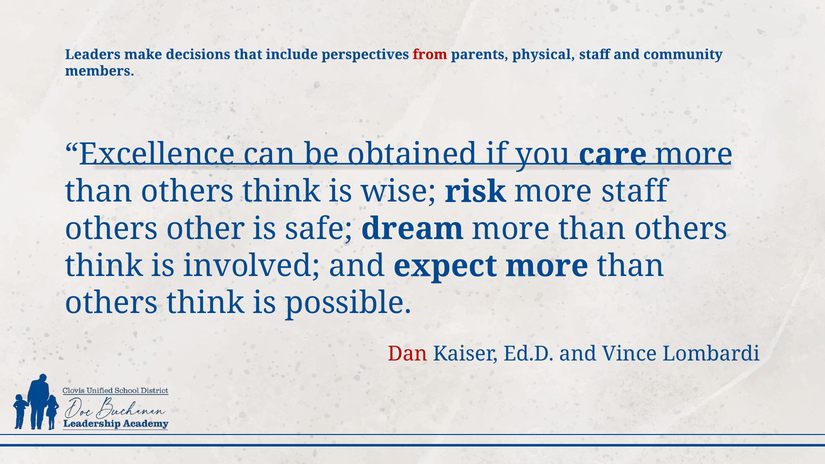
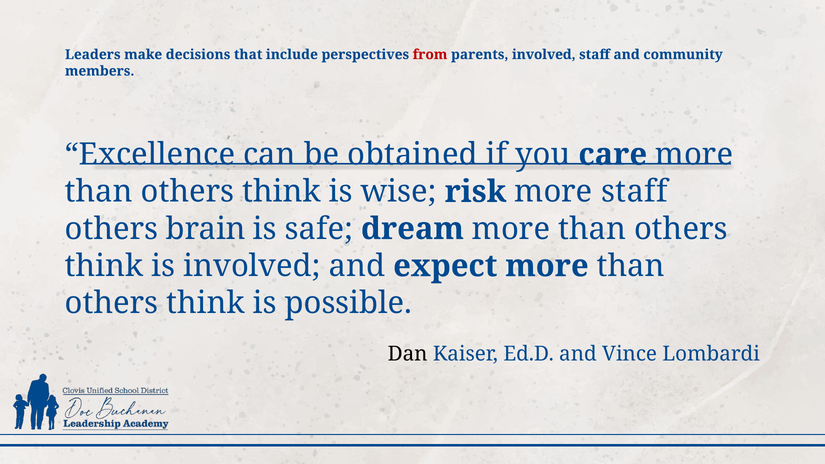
parents physical: physical -> involved
other: other -> brain
Dan colour: red -> black
